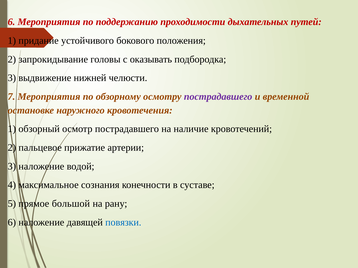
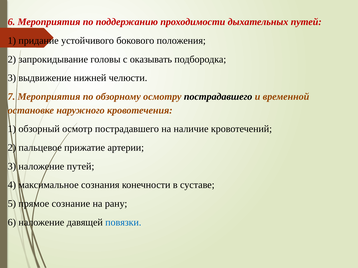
пострадавшего at (218, 97) colour: purple -> black
наложение водой: водой -> путей
большой: большой -> сознание
